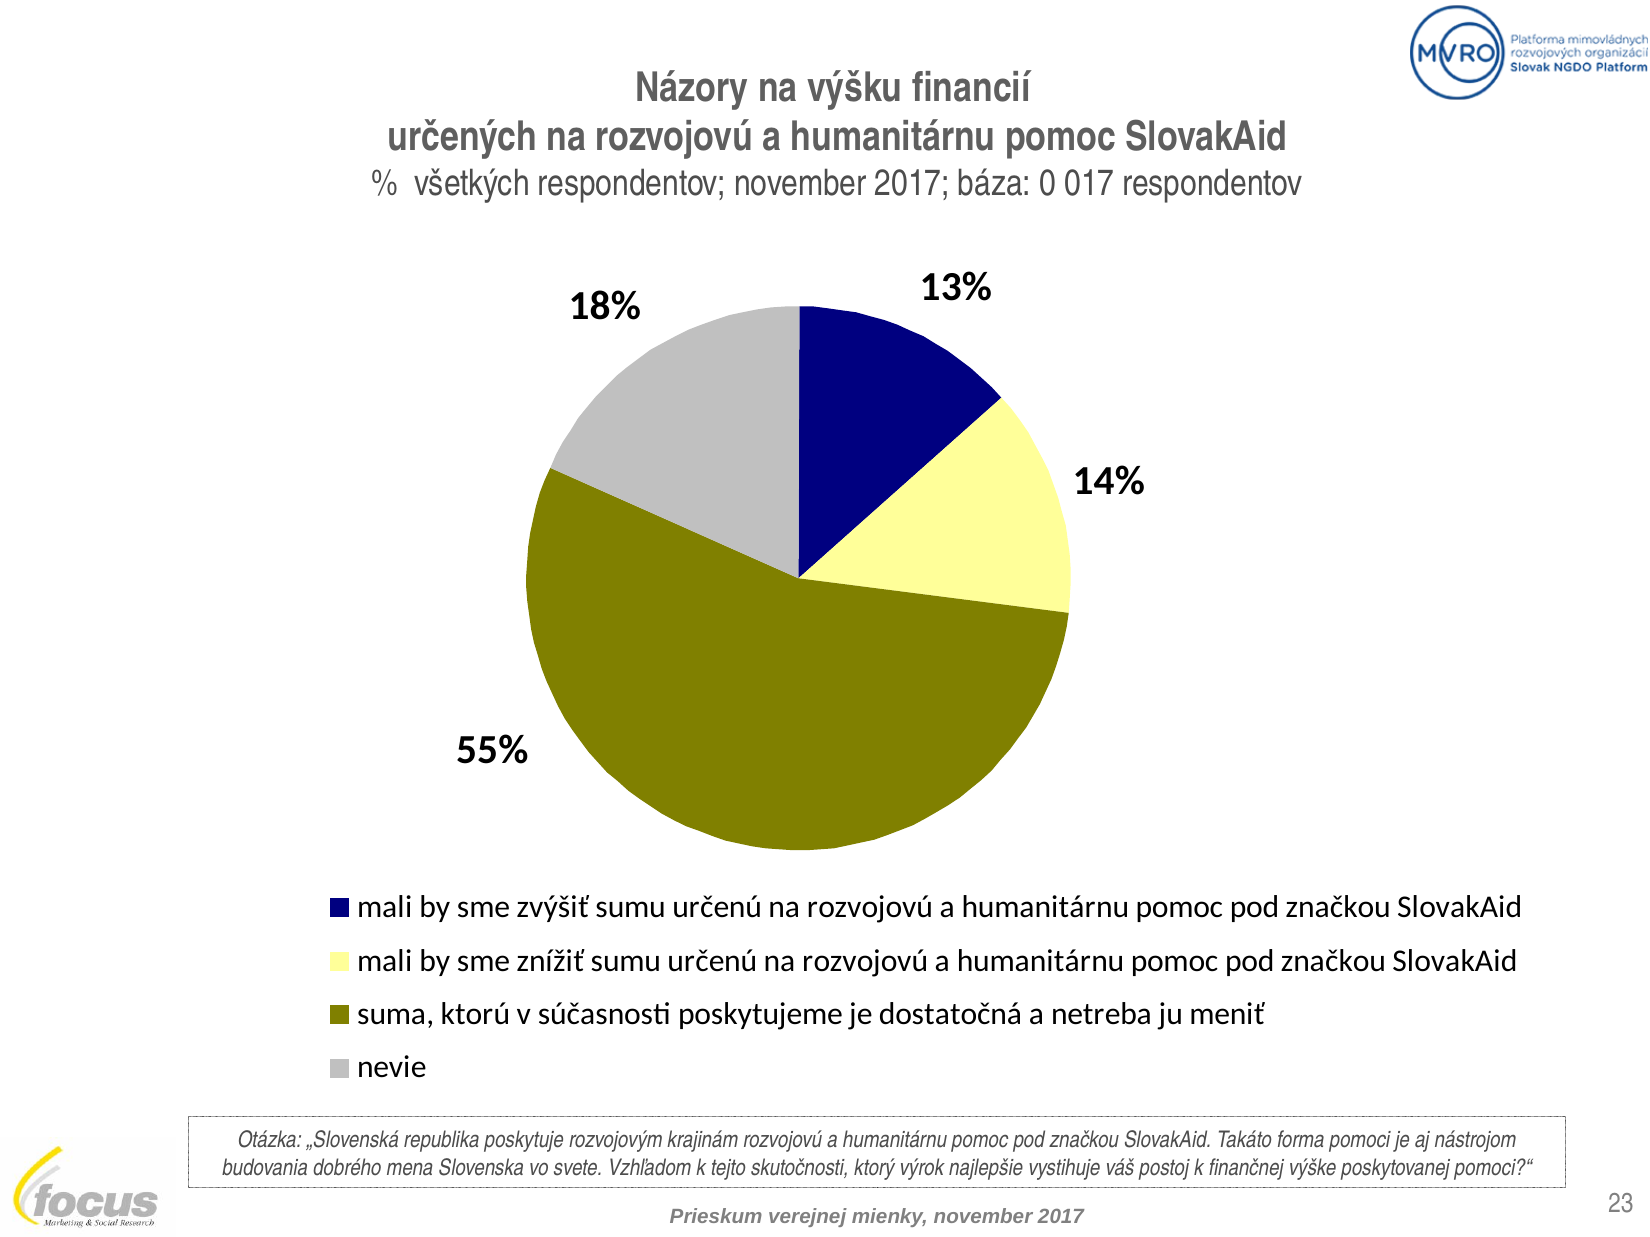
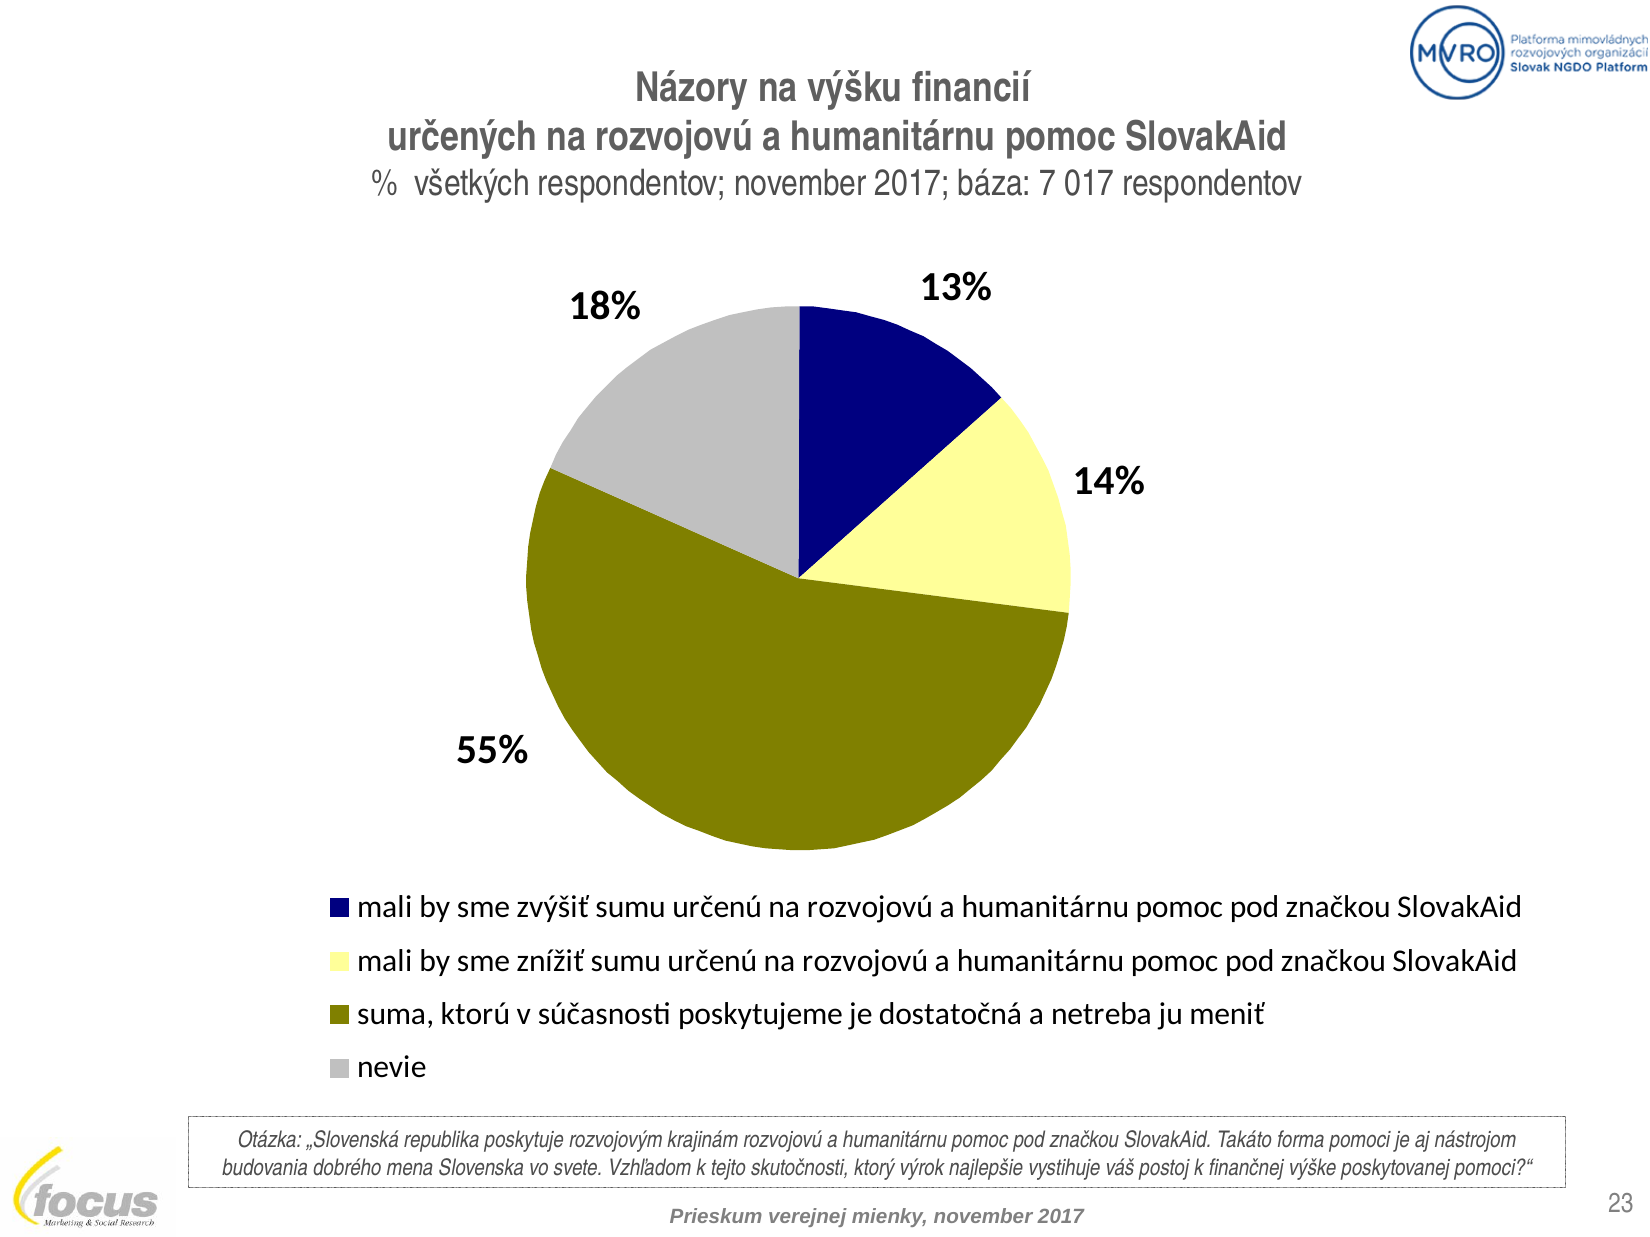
0: 0 -> 7
